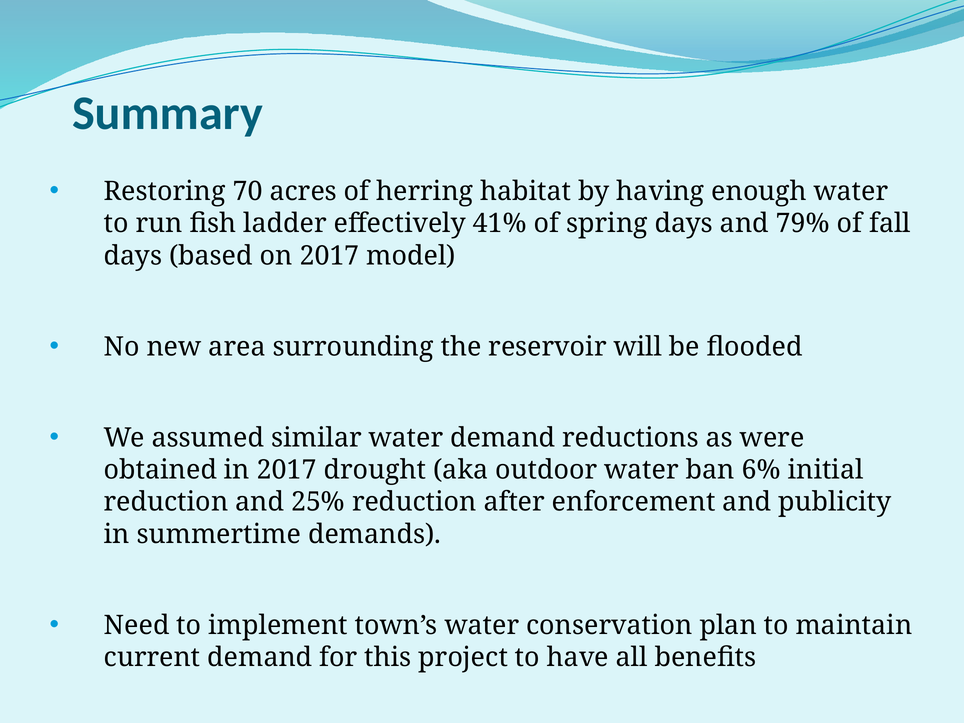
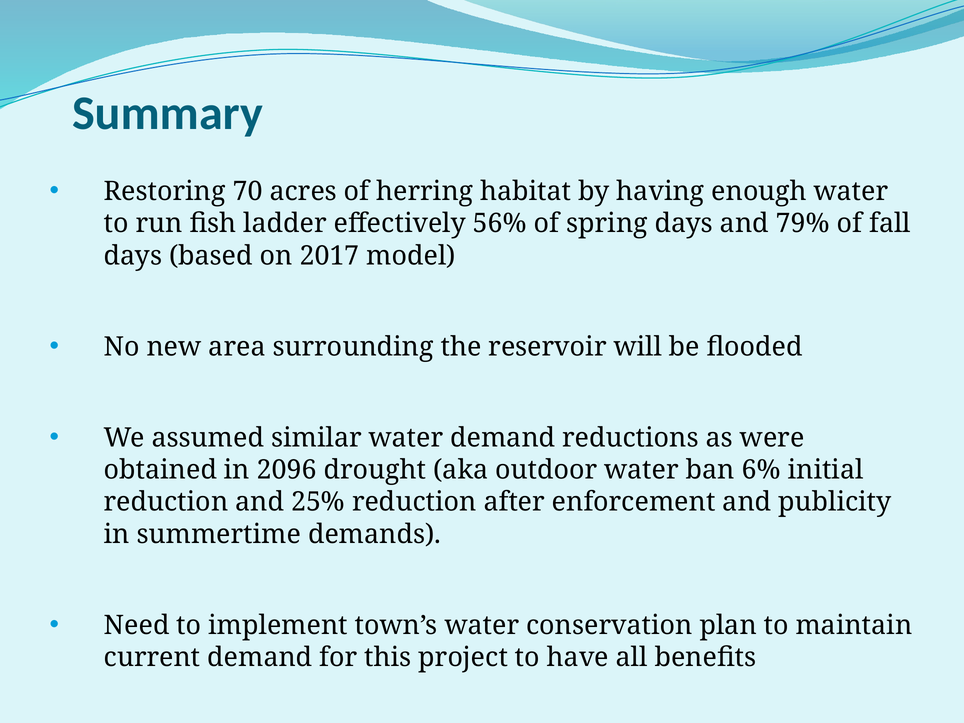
41%: 41% -> 56%
in 2017: 2017 -> 2096
